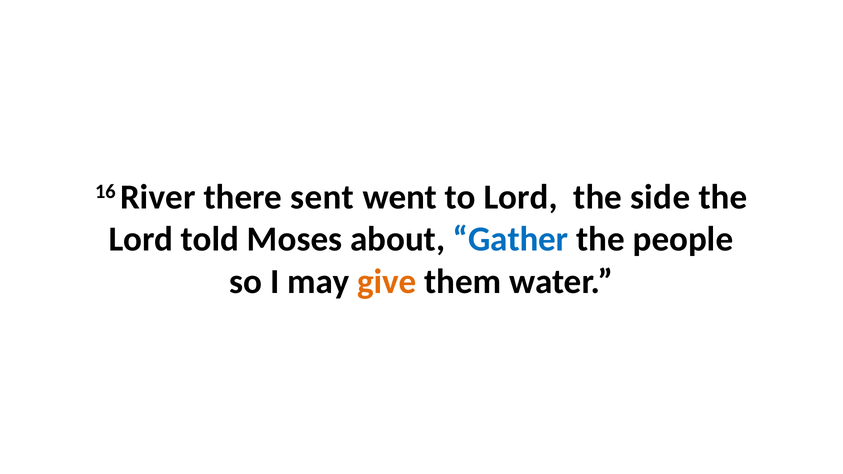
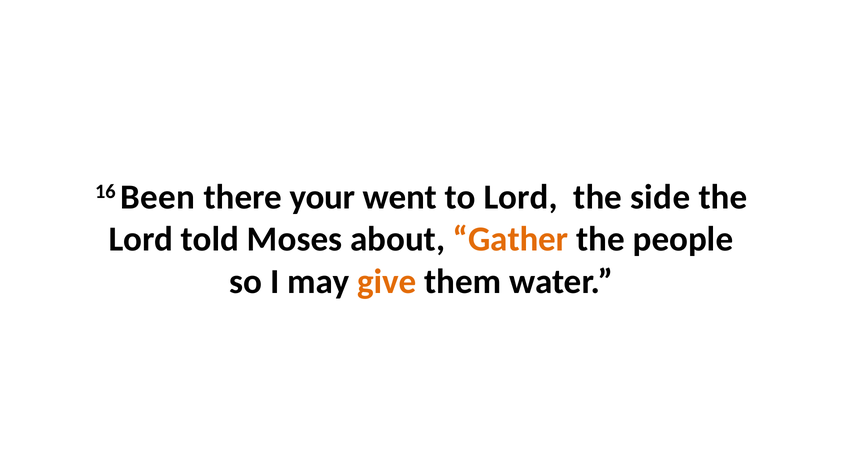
River: River -> Been
sent: sent -> your
Gather colour: blue -> orange
